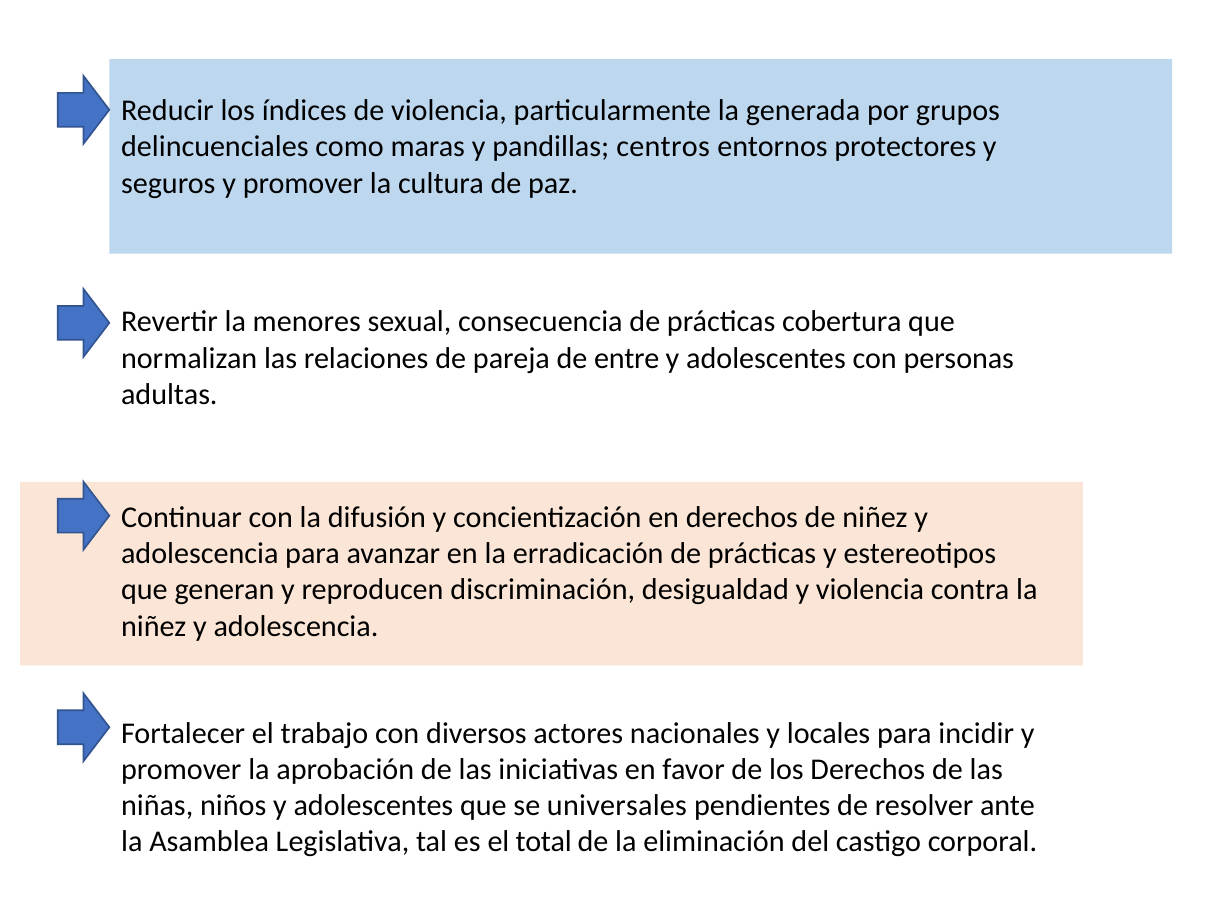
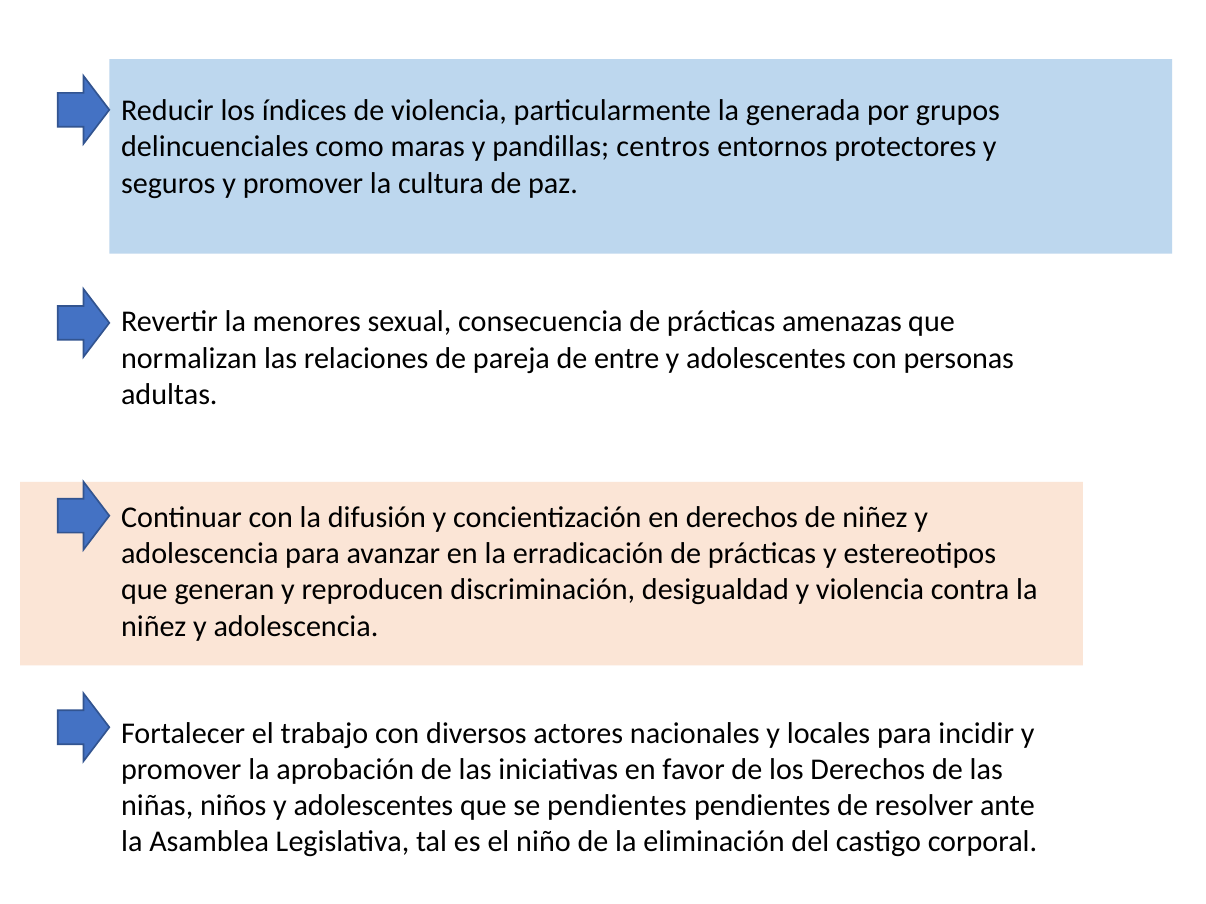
cobertura: cobertura -> amenazas
se universales: universales -> pendientes
total: total -> niño
